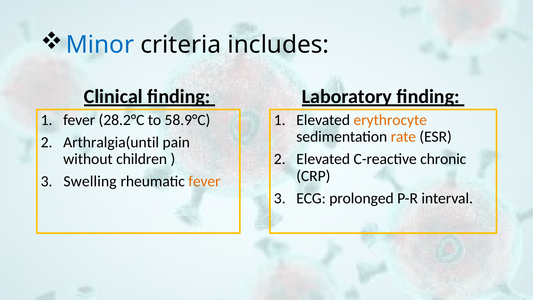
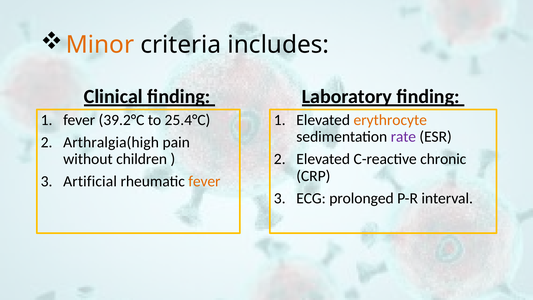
Minor colour: blue -> orange
28.2°C: 28.2°C -> 39.2°C
58.9°C: 58.9°C -> 25.4°C
rate colour: orange -> purple
Arthralgia(until: Arthralgia(until -> Arthralgia(high
Swelling: Swelling -> Artificial
